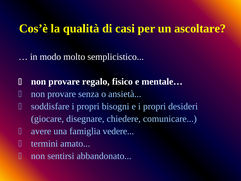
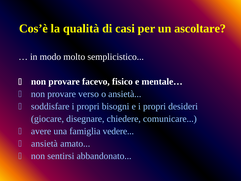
regalo: regalo -> facevo
senza: senza -> verso
termini at (44, 143): termini -> ansietà
